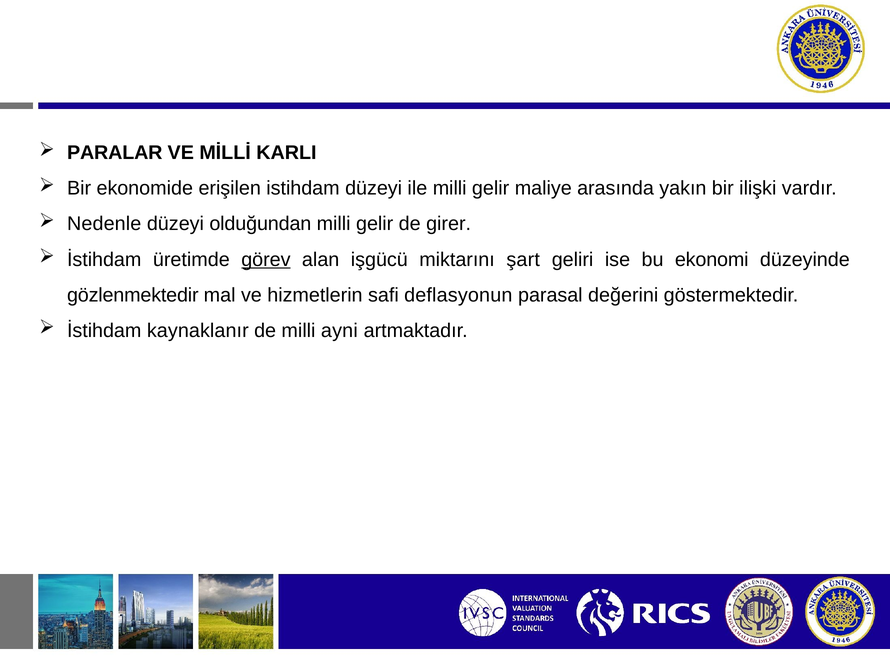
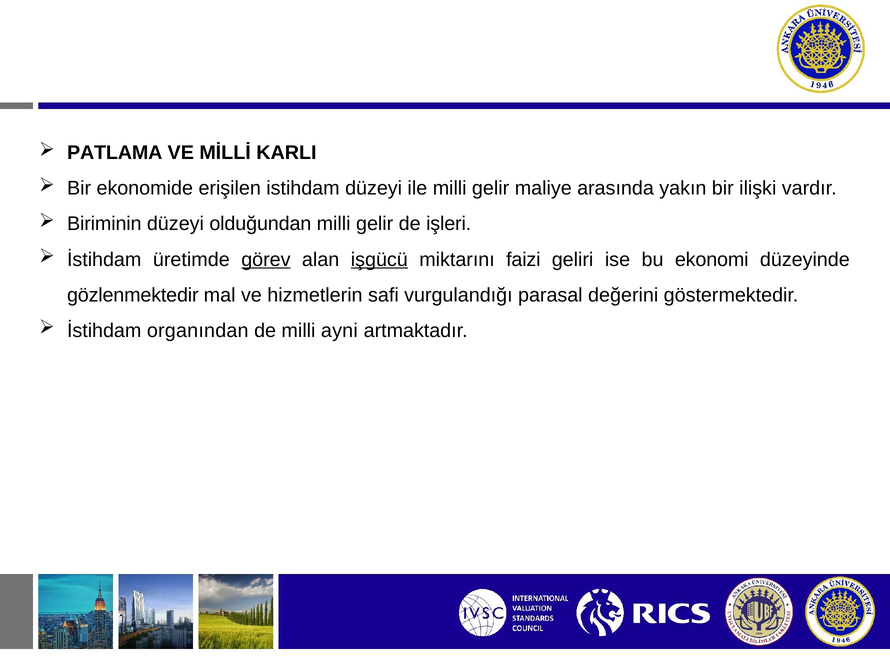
PARALAR: PARALAR -> PATLAMA
Nedenle: Nedenle -> Biriminin
girer: girer -> işleri
işgücü underline: none -> present
şart: şart -> faizi
deflasyonun: deflasyonun -> vurgulandığı
kaynaklanır: kaynaklanır -> organından
